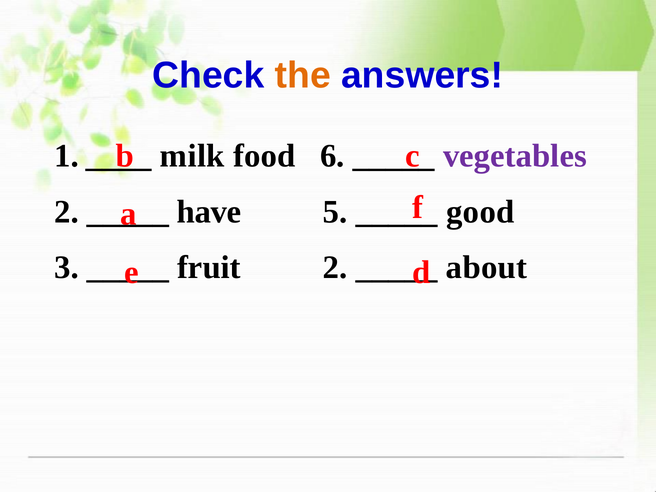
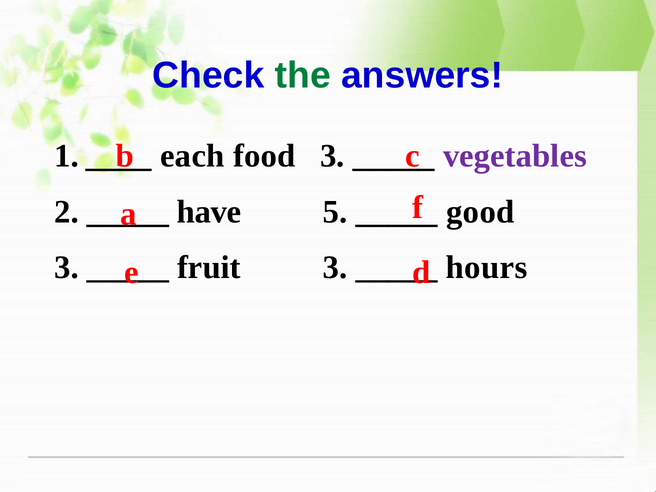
the colour: orange -> green
milk: milk -> each
food 6: 6 -> 3
fruit 2: 2 -> 3
about: about -> hours
